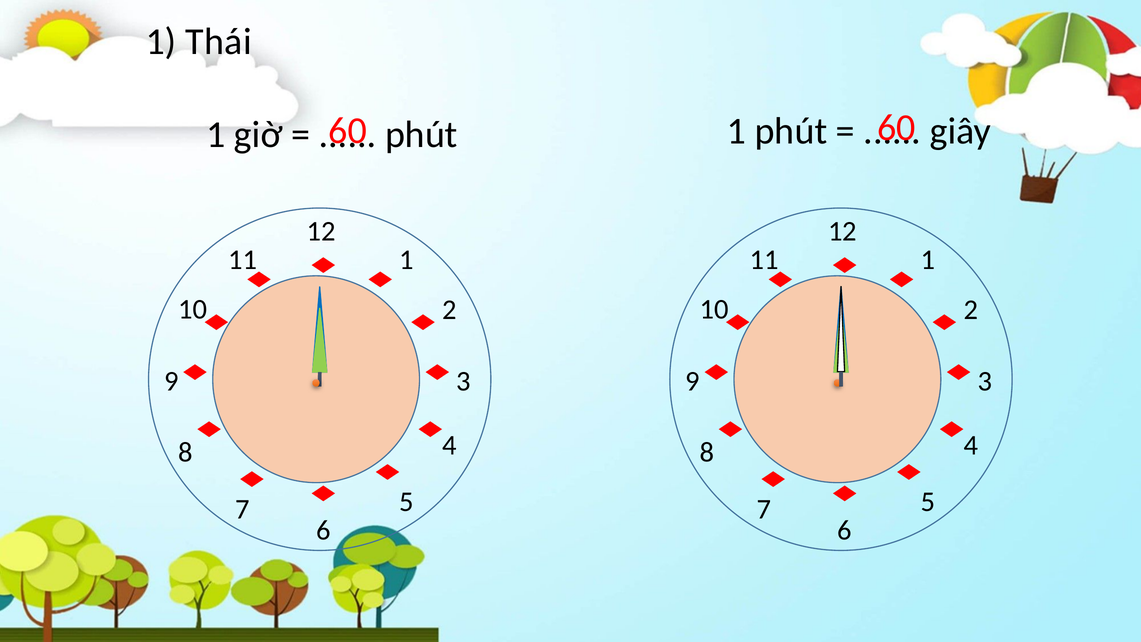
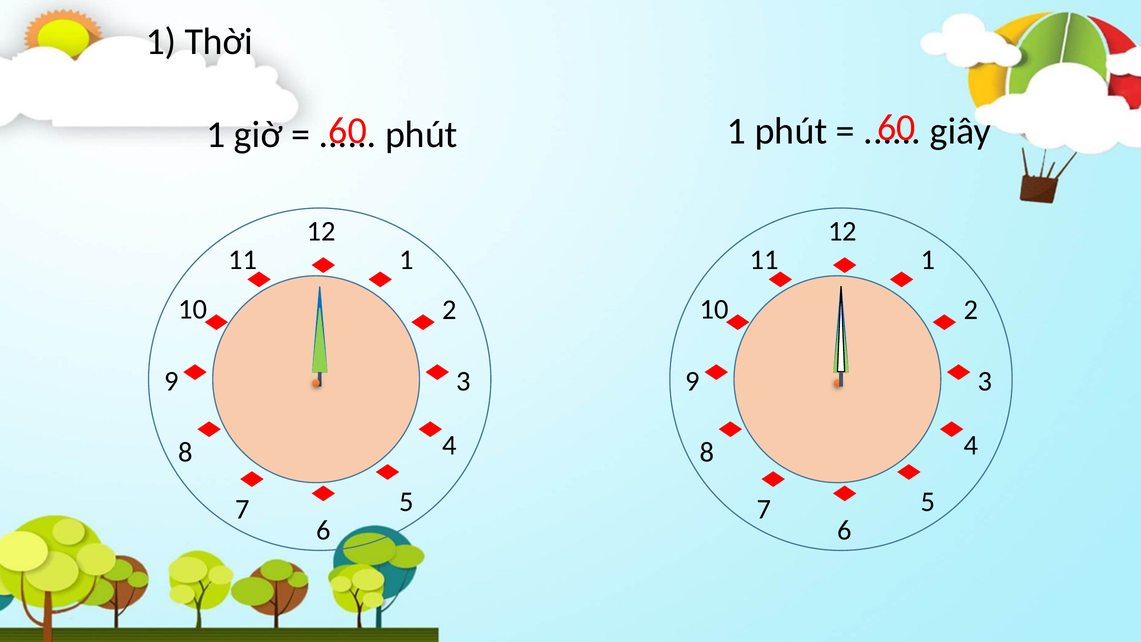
Thái: Thái -> Thời
